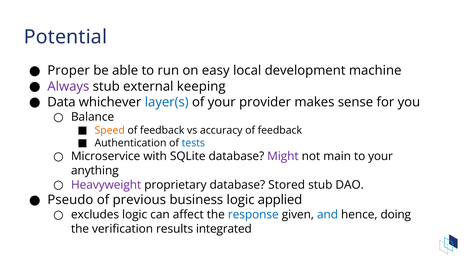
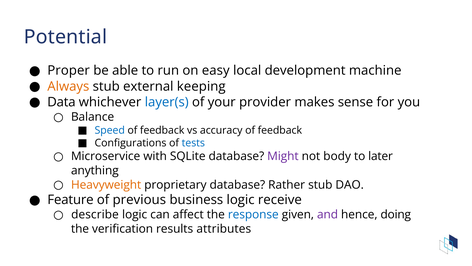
Always colour: purple -> orange
Speed colour: orange -> blue
Authentication: Authentication -> Configurations
main: main -> body
to your: your -> later
Heavyweight colour: purple -> orange
Stored: Stored -> Rather
Pseudo: Pseudo -> Feature
applied: applied -> receive
excludes: excludes -> describe
and colour: blue -> purple
integrated: integrated -> attributes
